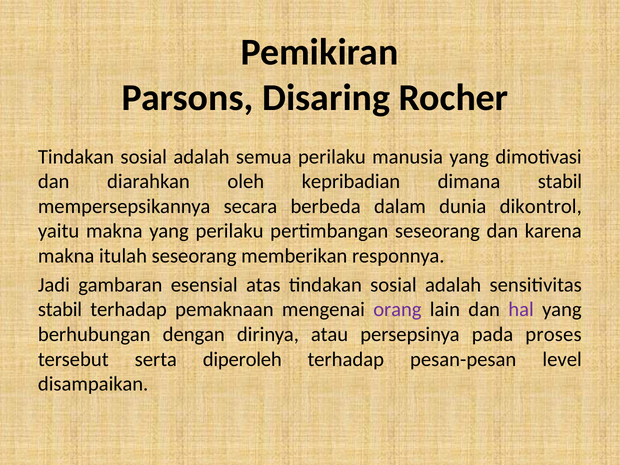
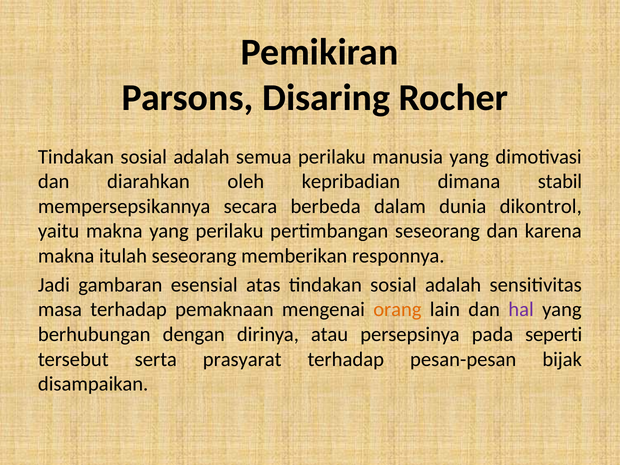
stabil at (60, 310): stabil -> masa
orang colour: purple -> orange
proses: proses -> seperti
diperoleh: diperoleh -> prasyarat
level: level -> bijak
